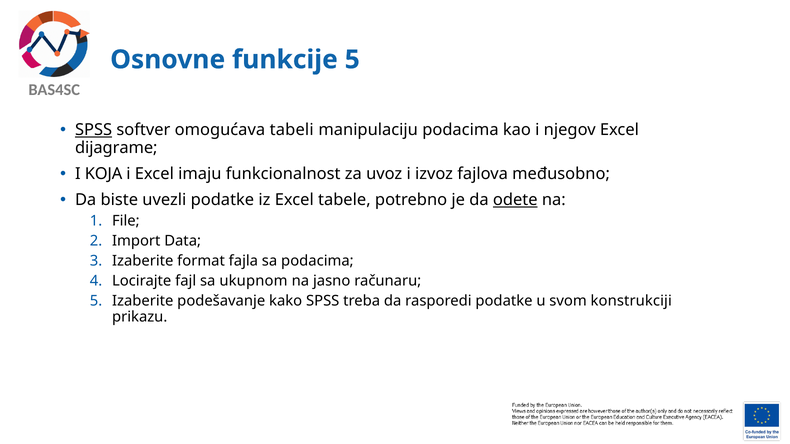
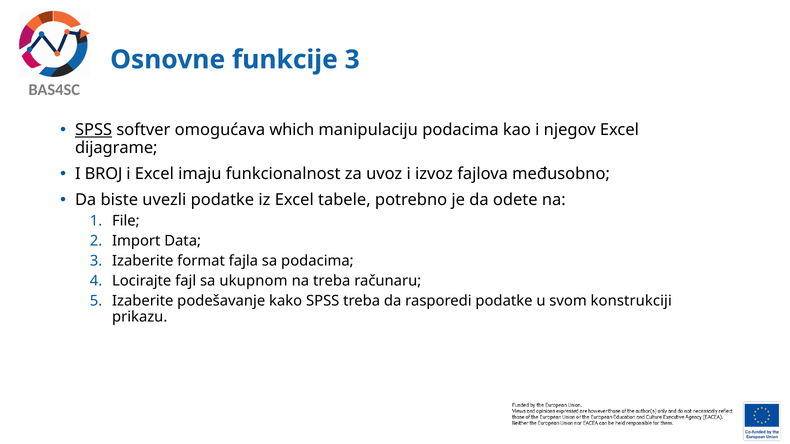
funkcije 5: 5 -> 3
tabeli: tabeli -> which
KOJA: KOJA -> BROJ
odete underline: present -> none
na jasno: jasno -> treba
